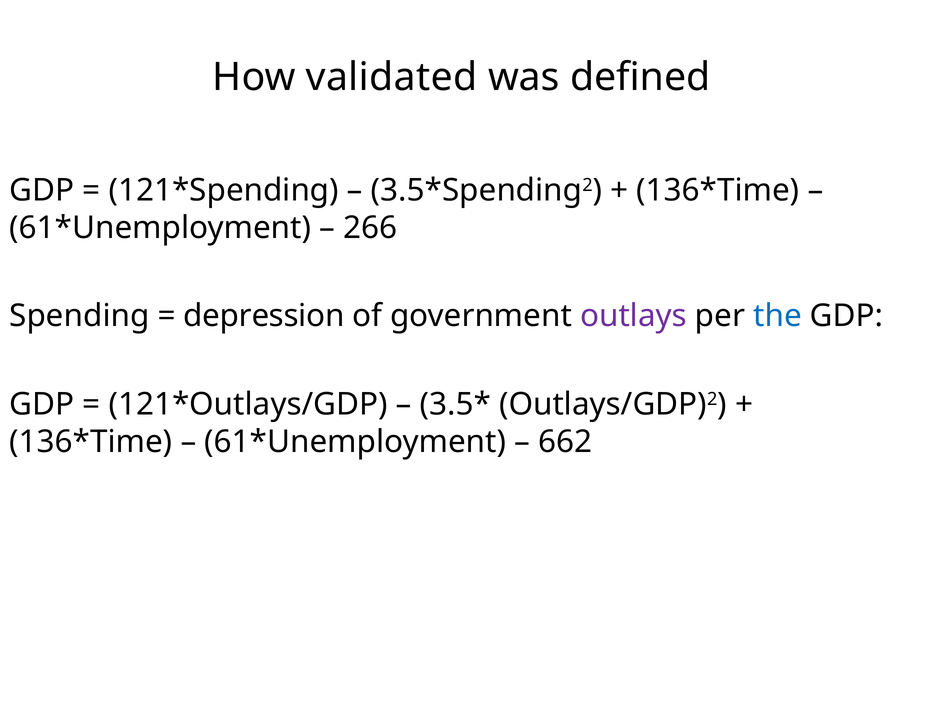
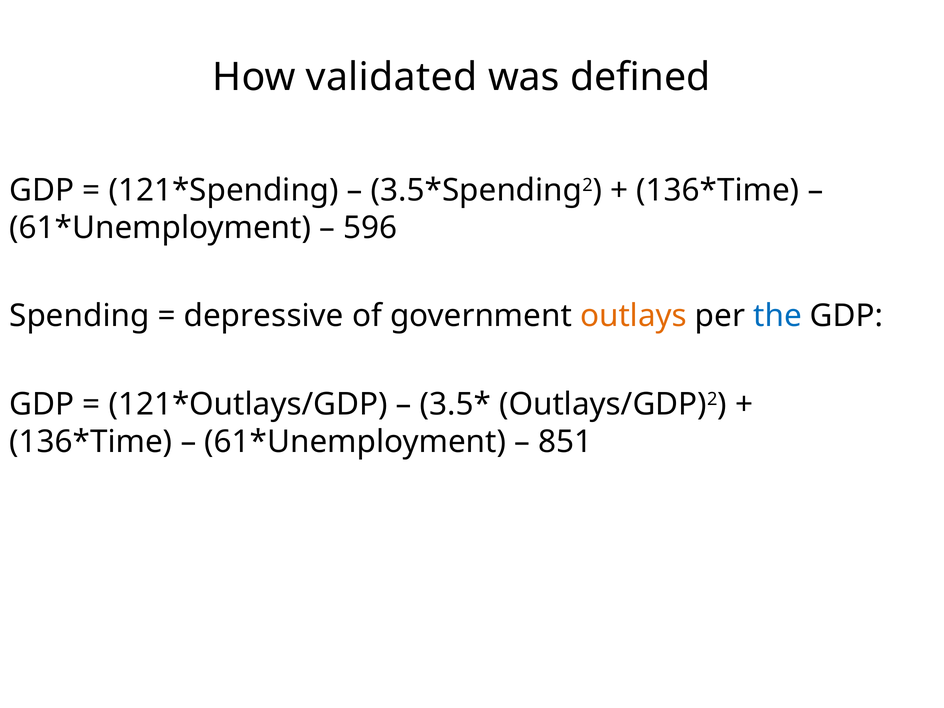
266: 266 -> 596
depression: depression -> depressive
outlays colour: purple -> orange
662: 662 -> 851
